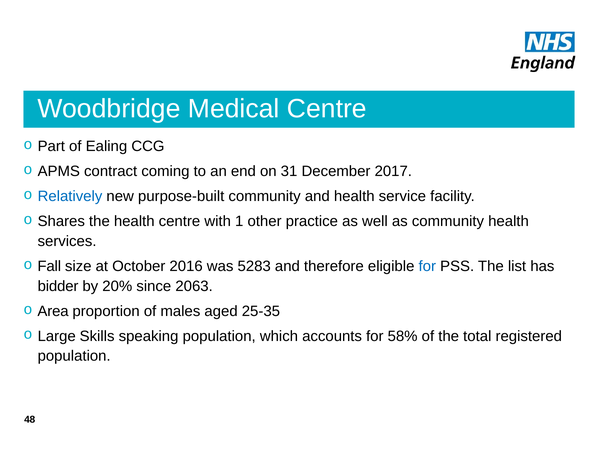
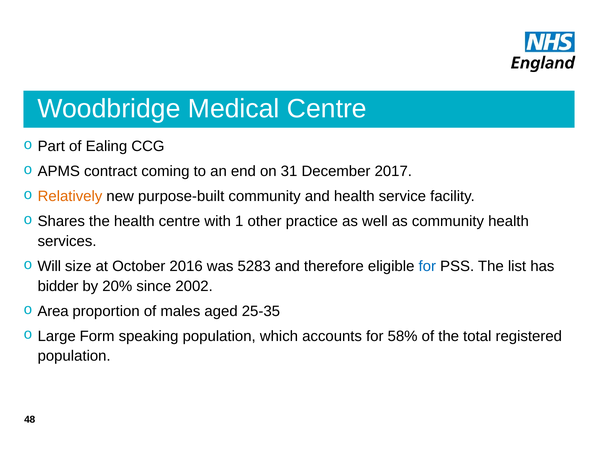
Relatively colour: blue -> orange
Fall: Fall -> Will
2063: 2063 -> 2002
Skills: Skills -> Form
